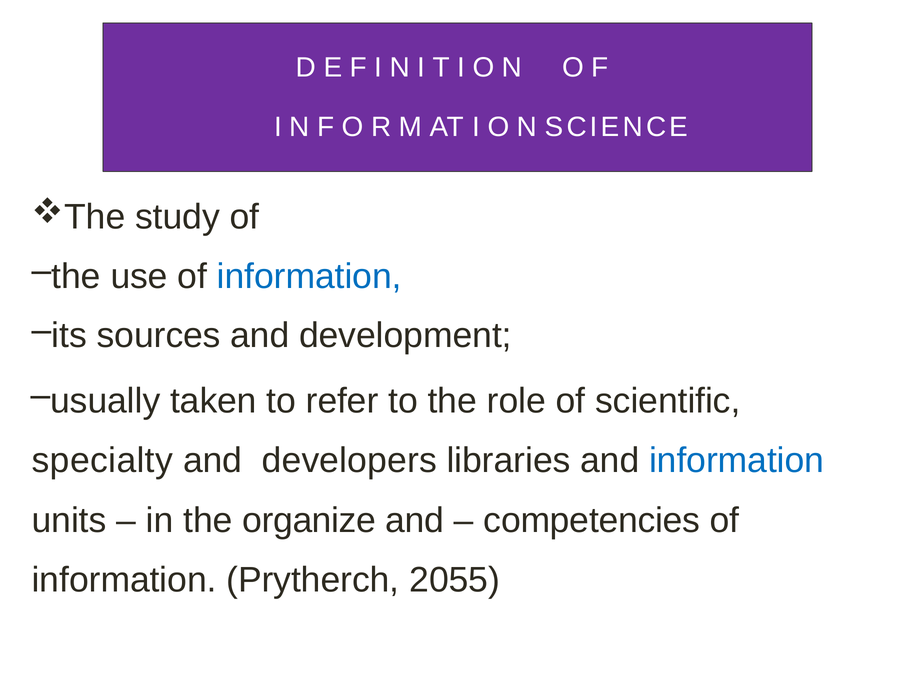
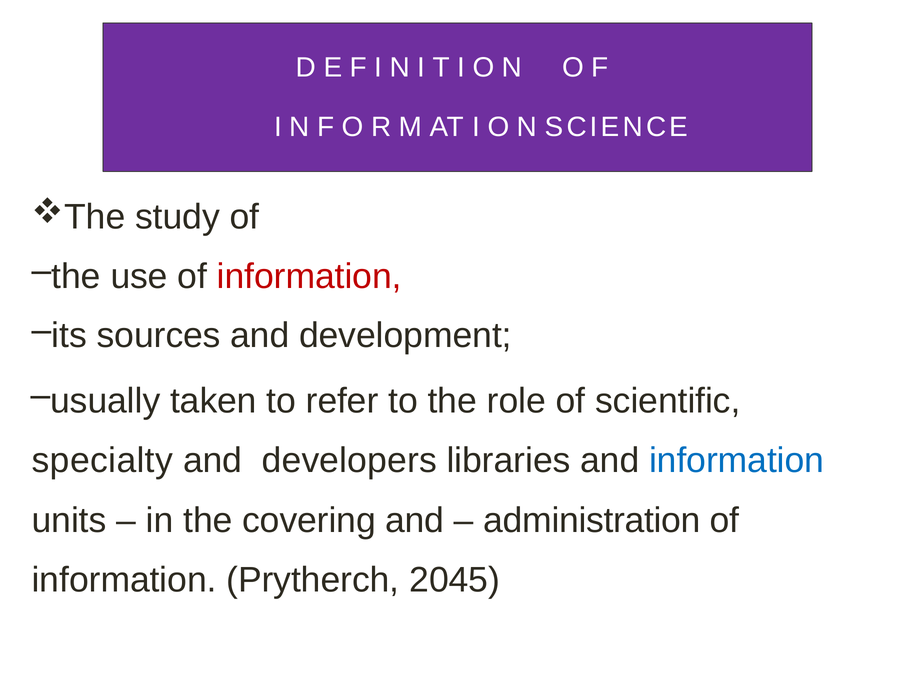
information at (309, 276) colour: blue -> red
organize: organize -> covering
competencies: competencies -> administration
2055: 2055 -> 2045
